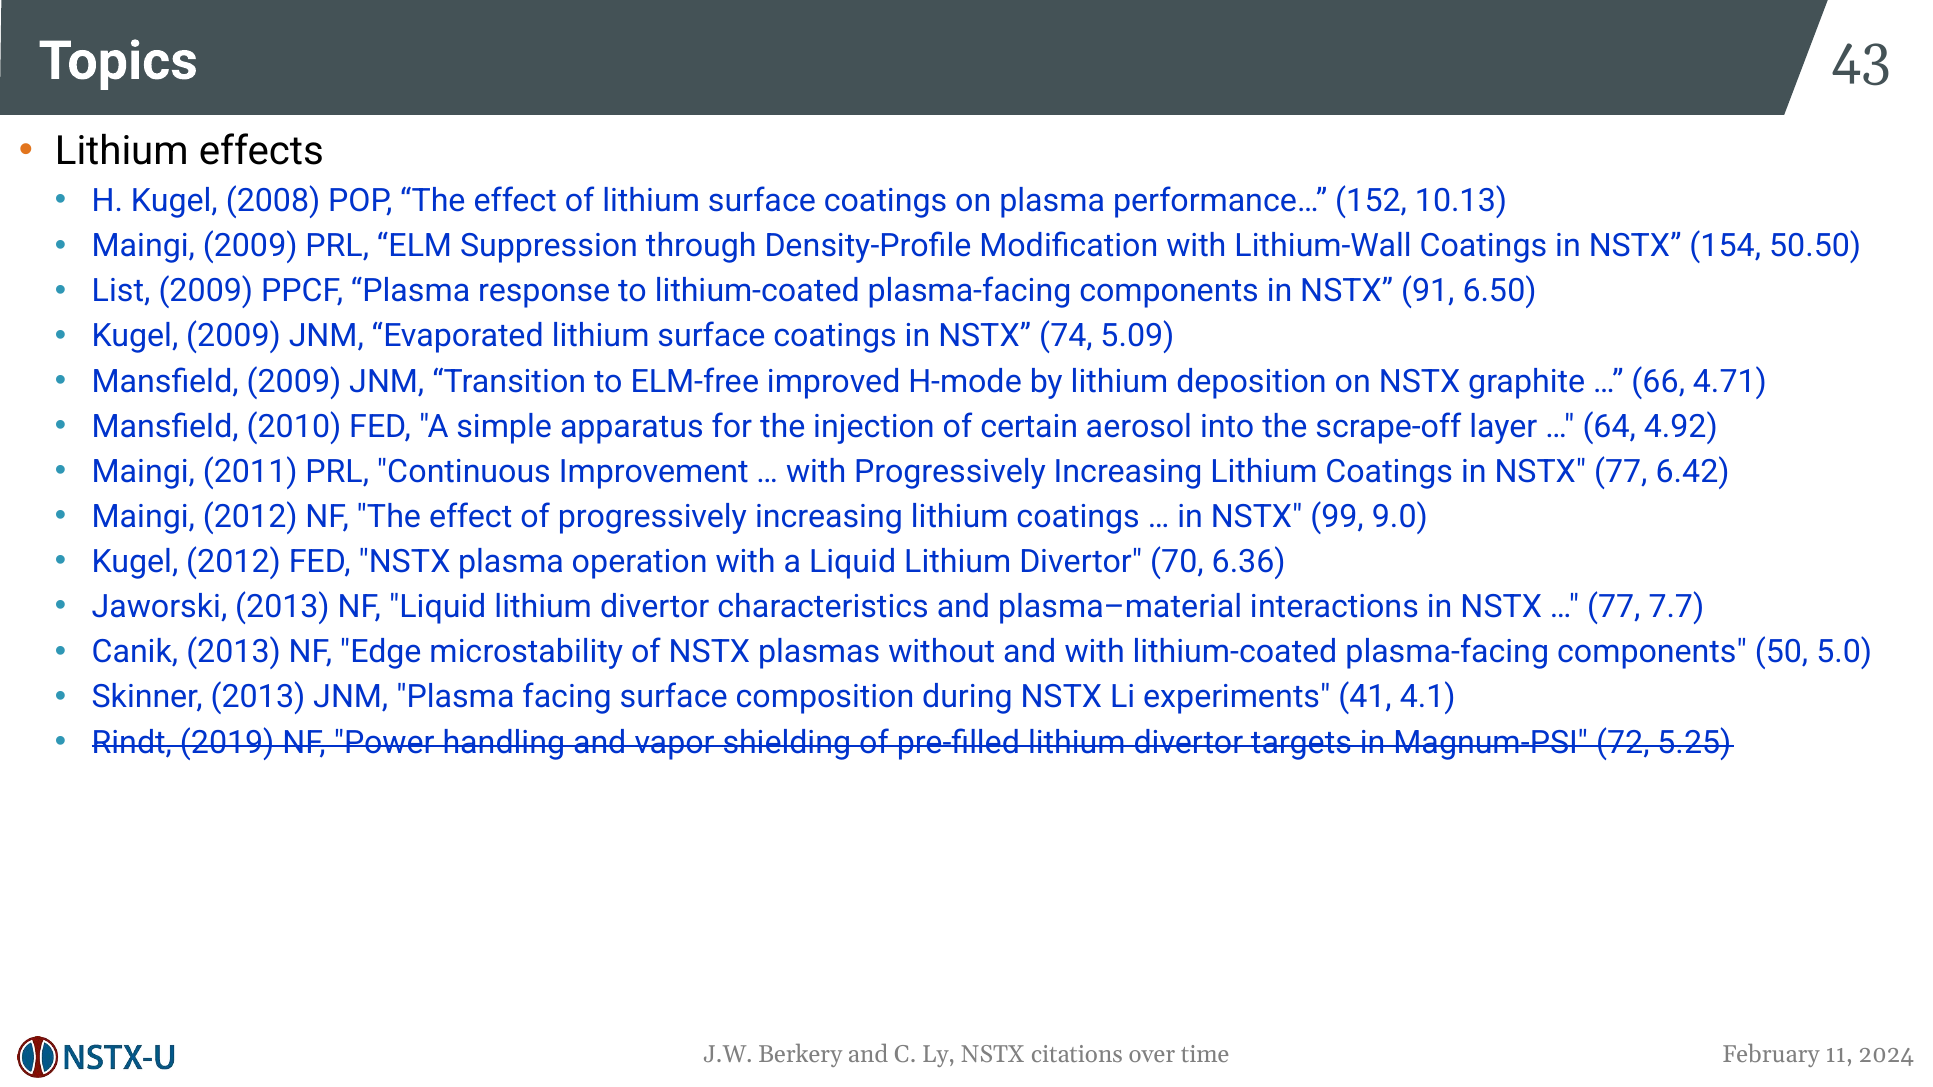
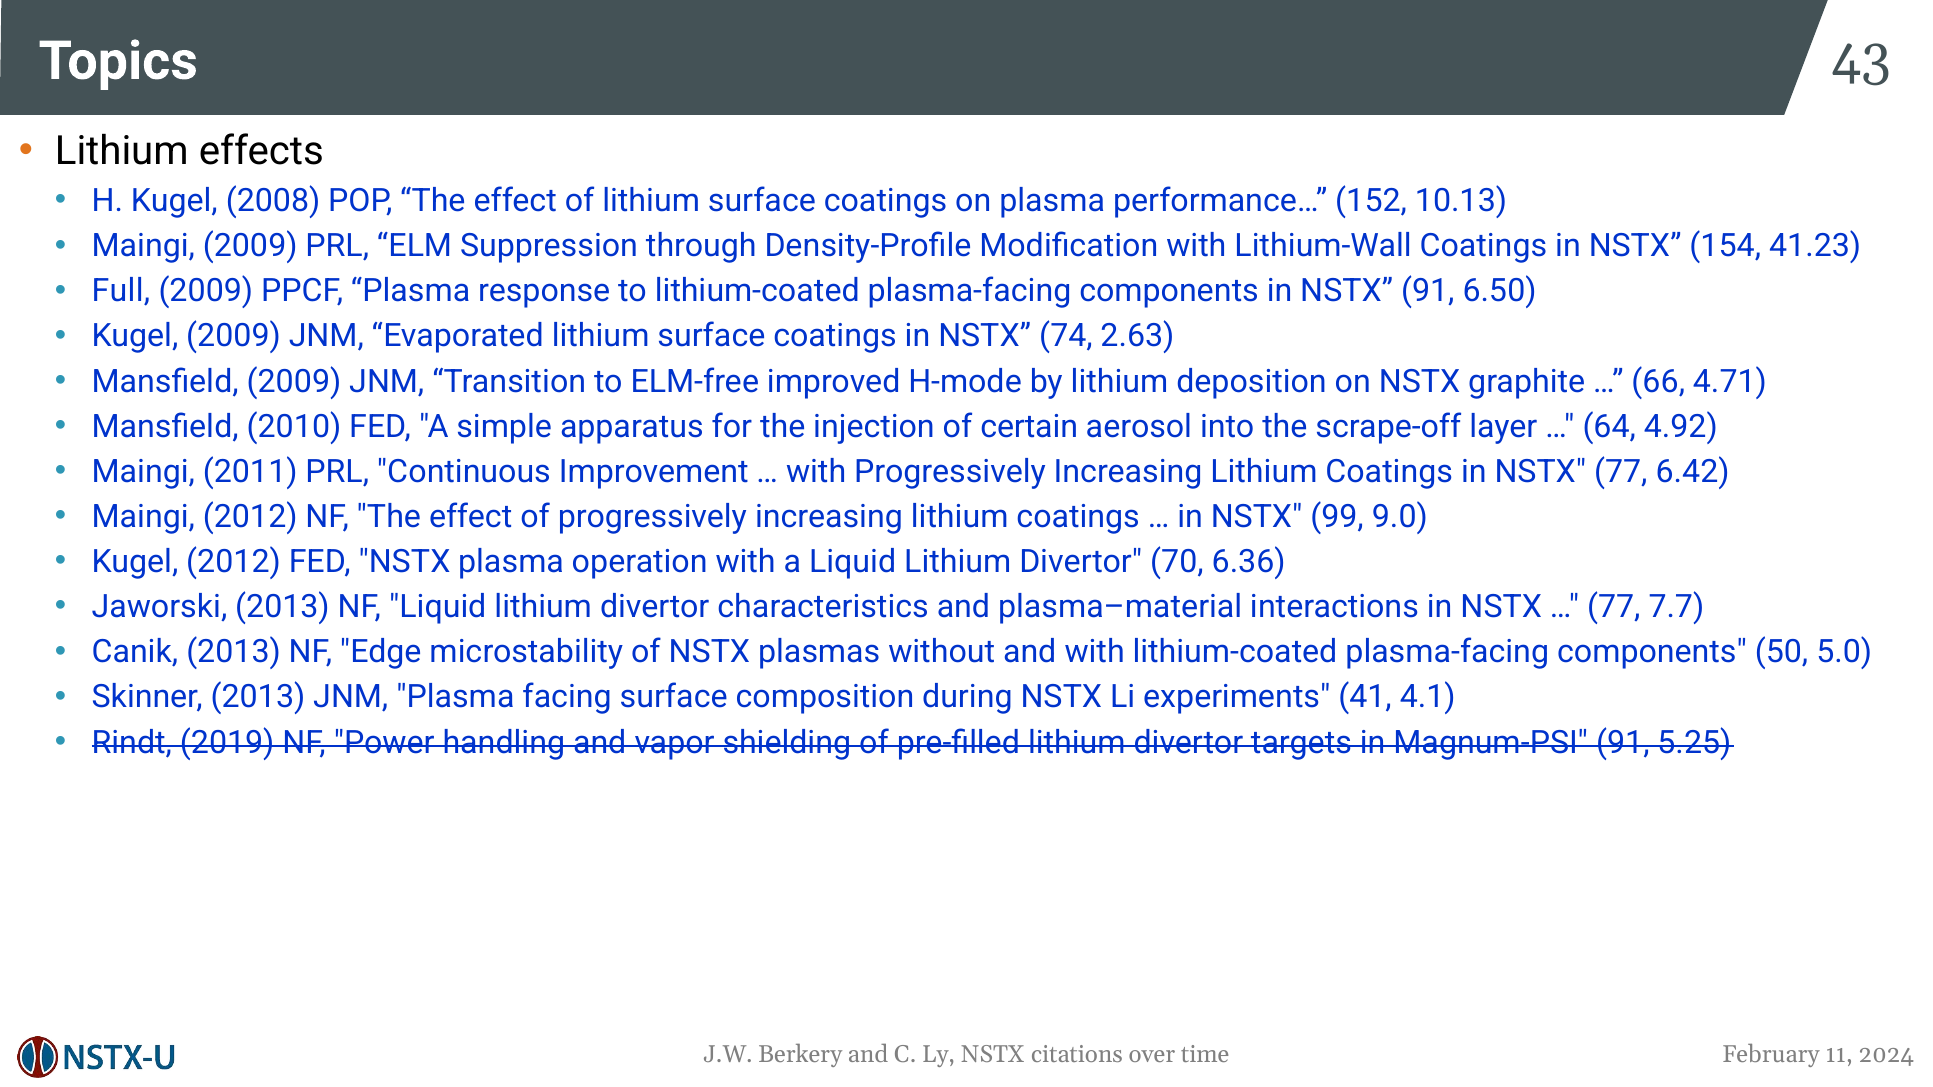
50.50: 50.50 -> 41.23
List: List -> Full
5.09: 5.09 -> 2.63
Magnum-PSI 72: 72 -> 91
